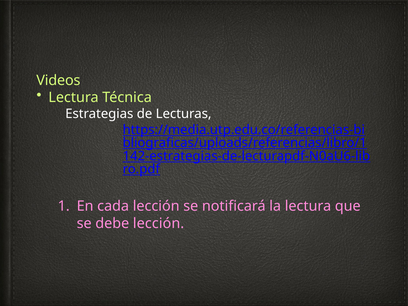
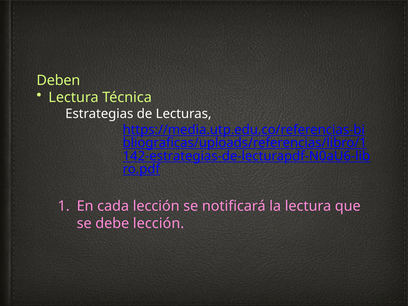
Videos: Videos -> Deben
